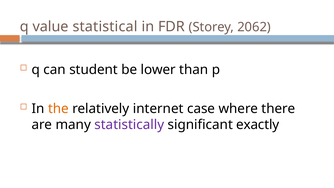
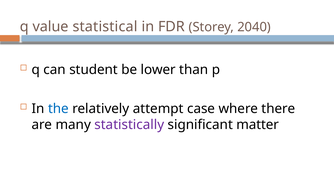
2062: 2062 -> 2040
the colour: orange -> blue
internet: internet -> attempt
exactly: exactly -> matter
